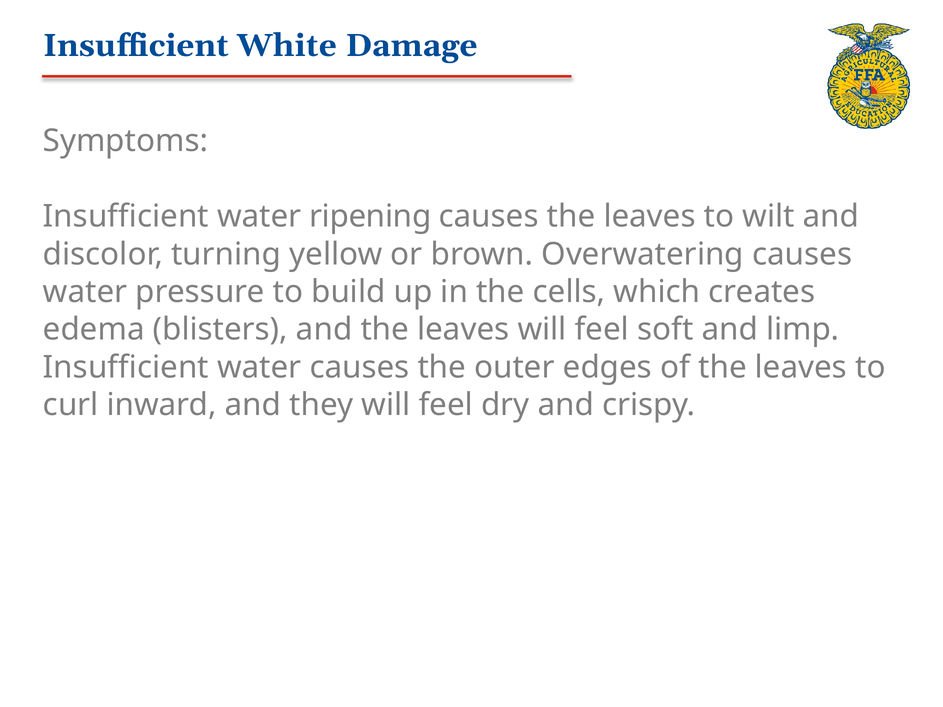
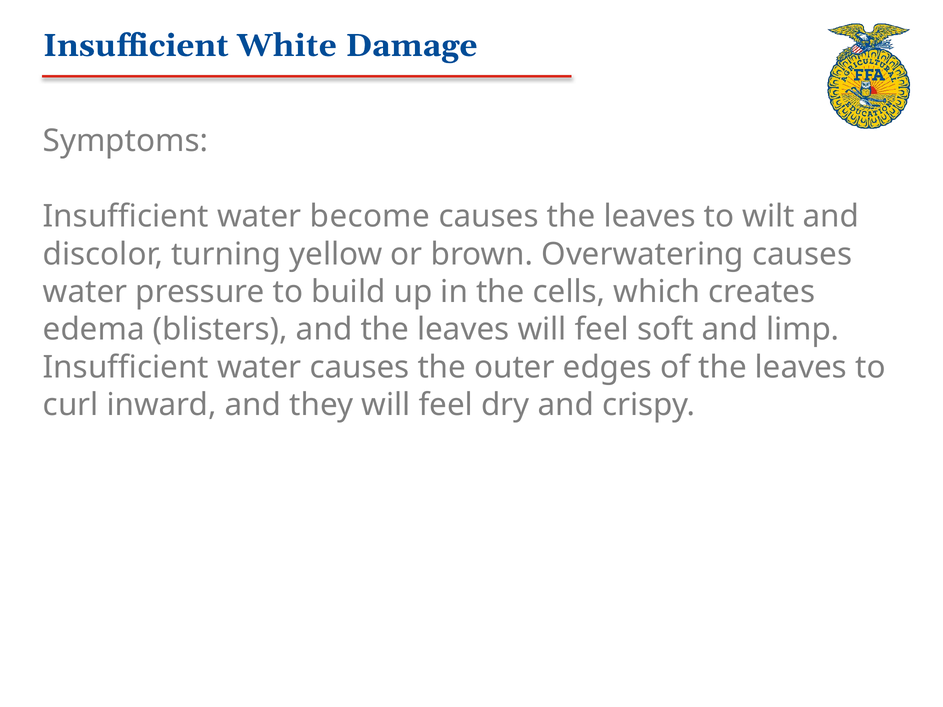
ripening: ripening -> become
